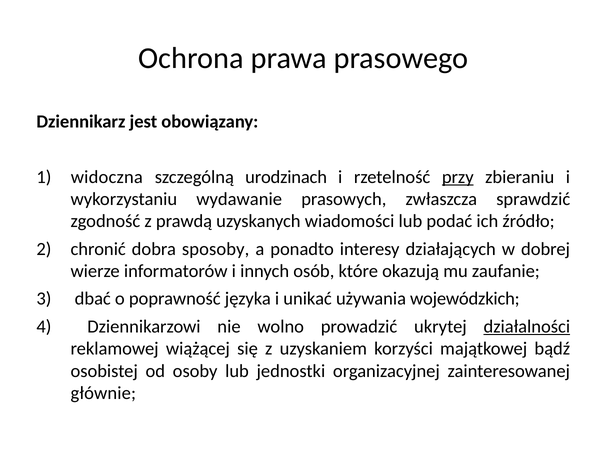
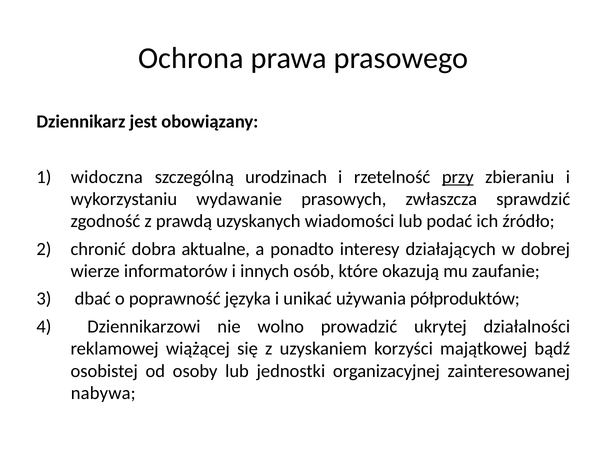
sposoby: sposoby -> aktualne
wojewódzkich: wojewódzkich -> półproduktów
działalności underline: present -> none
głównie: głównie -> nabywa
